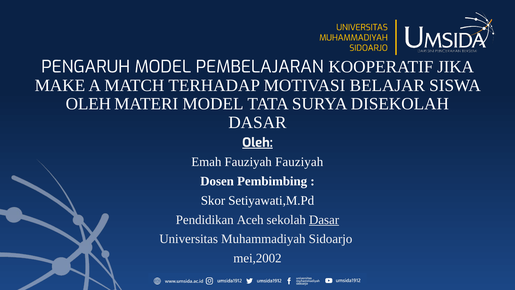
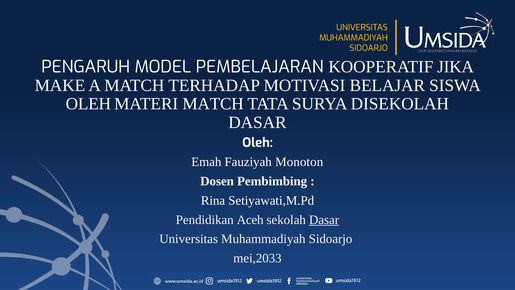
MATERI MODEL: MODEL -> MATCH
Oleh at (257, 142) underline: present -> none
Fauziyah Fauziyah: Fauziyah -> Monoton
Skor: Skor -> Rina
mei,2002: mei,2002 -> mei,2033
